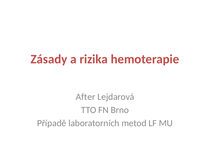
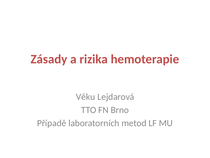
After: After -> Věku
